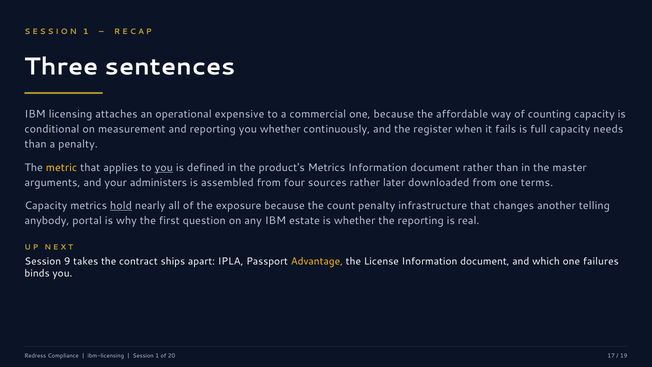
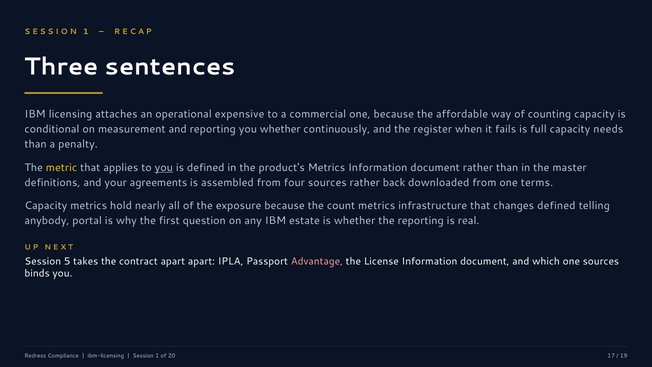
arguments: arguments -> definitions
administers: administers -> agreements
later: later -> back
hold underline: present -> none
count penalty: penalty -> metrics
changes another: another -> defined
9: 9 -> 5
contract ships: ships -> apart
Advantage colour: yellow -> pink
one failures: failures -> sources
